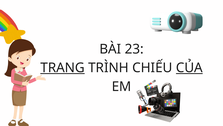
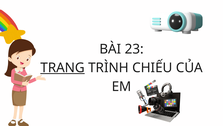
CỦA underline: present -> none
